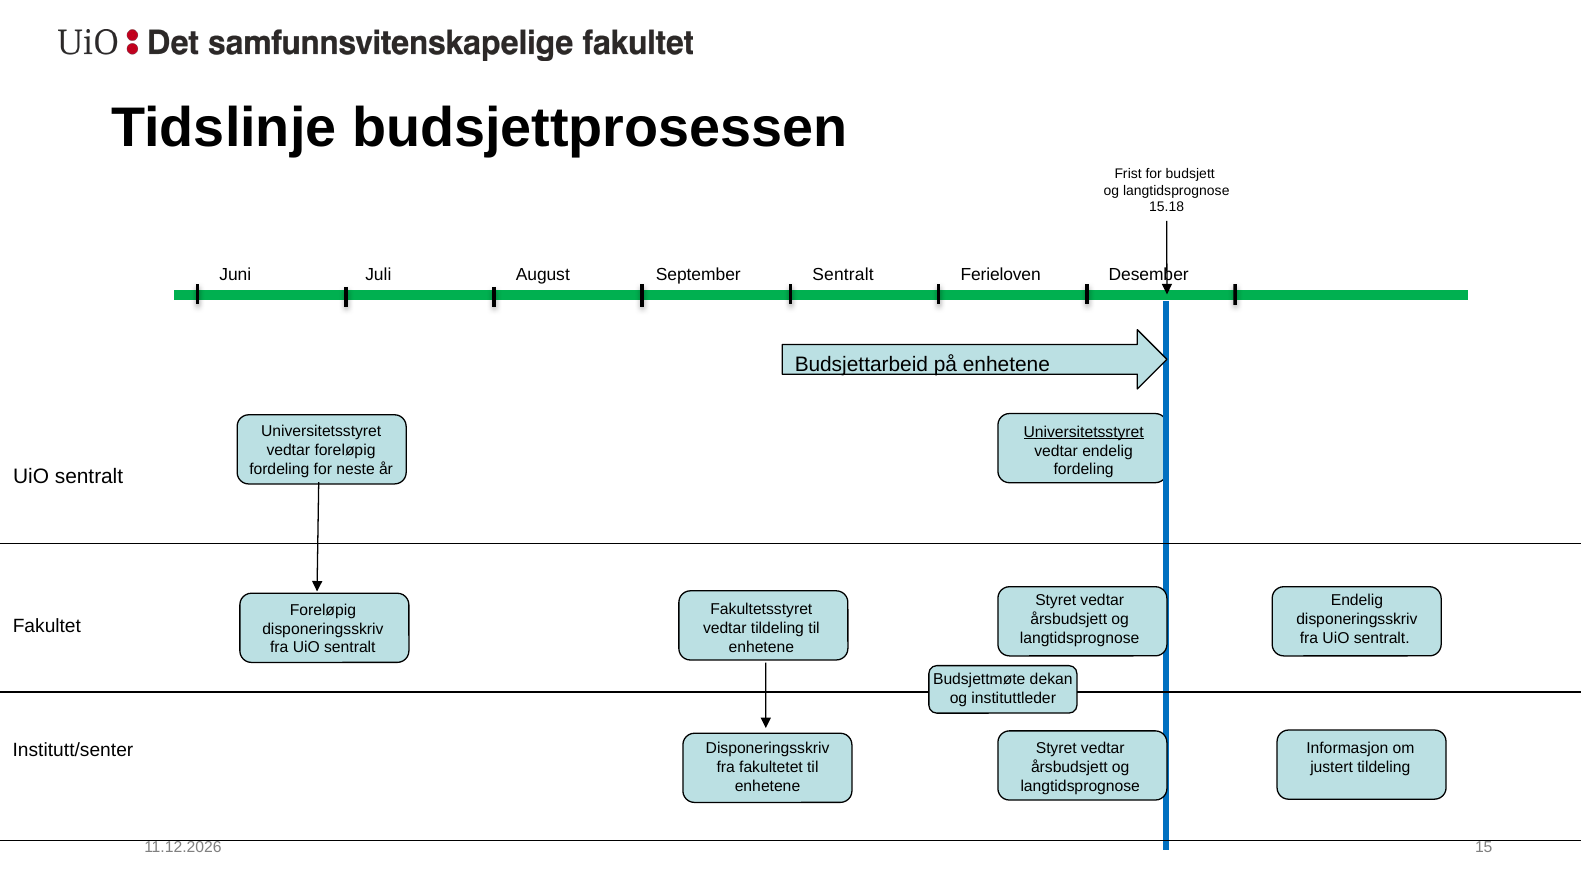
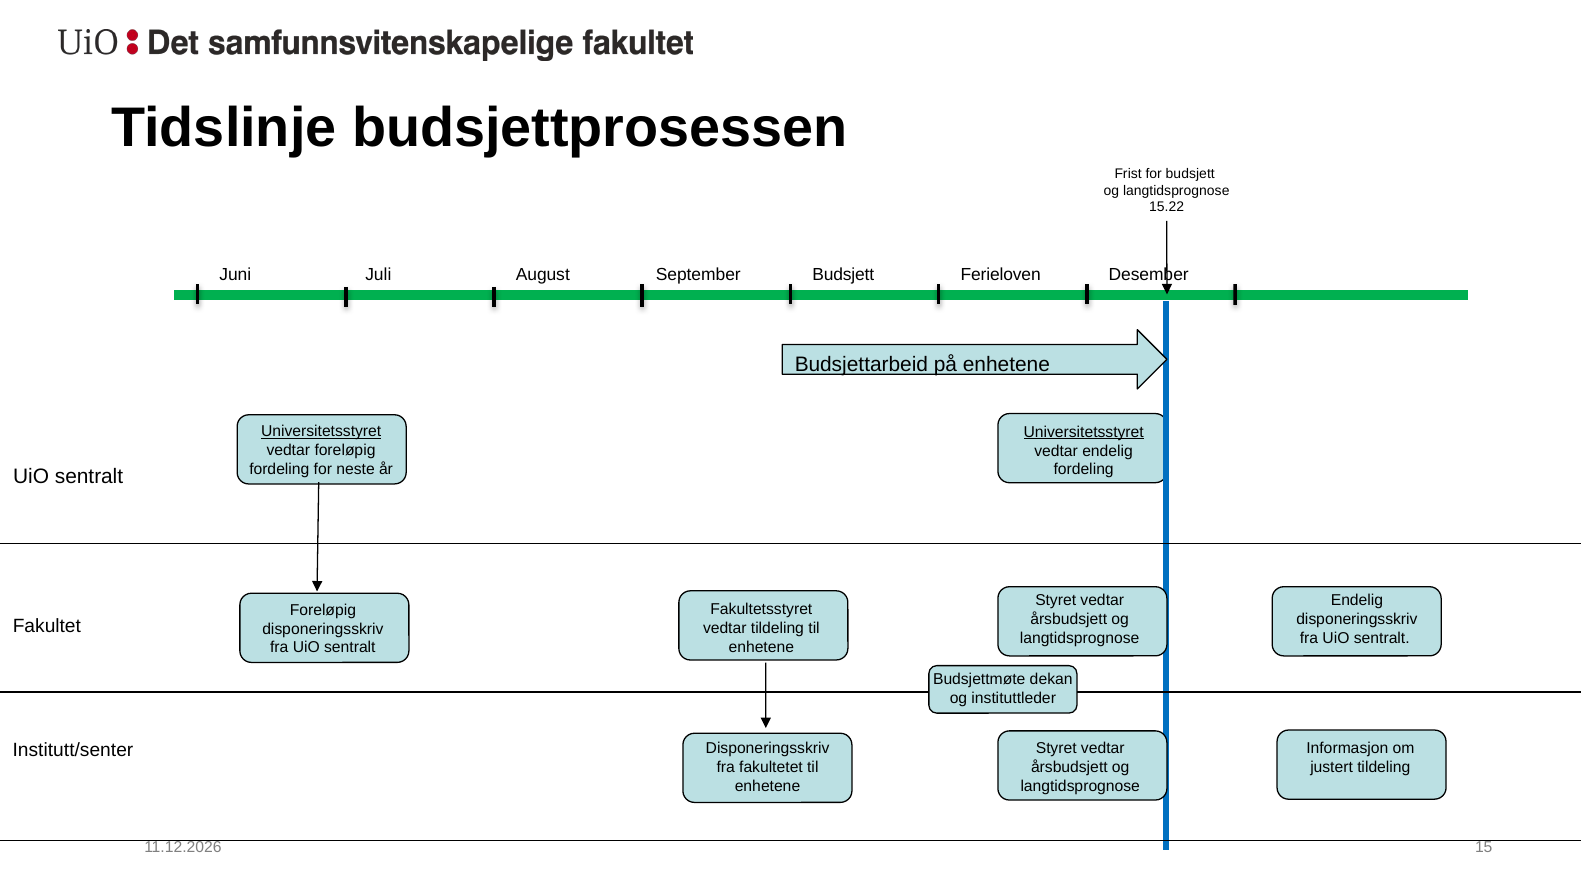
15.18: 15.18 -> 15.22
August Sentralt: Sentralt -> Budsjett
Universitetsstyret at (321, 431) underline: none -> present
